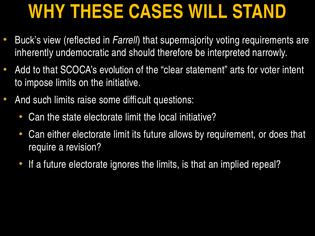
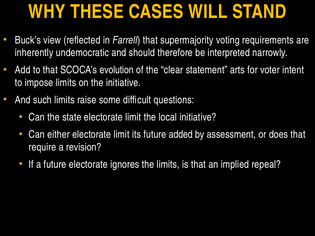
allows: allows -> added
requirement: requirement -> assessment
